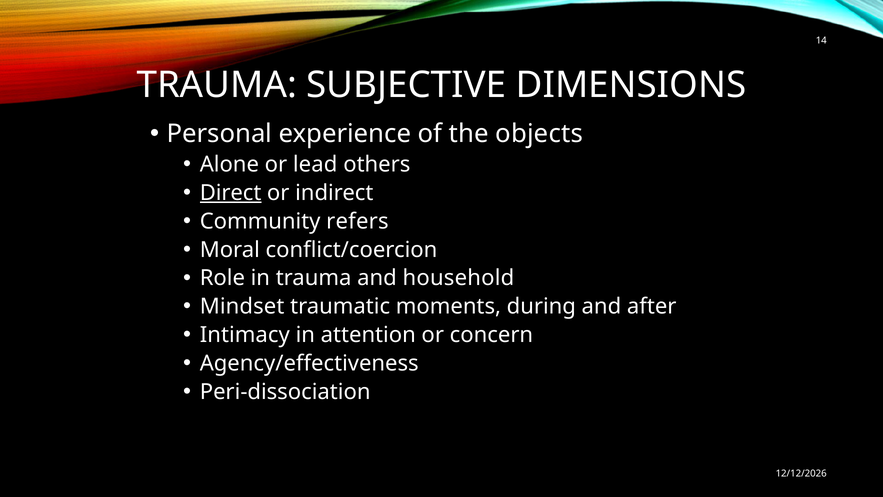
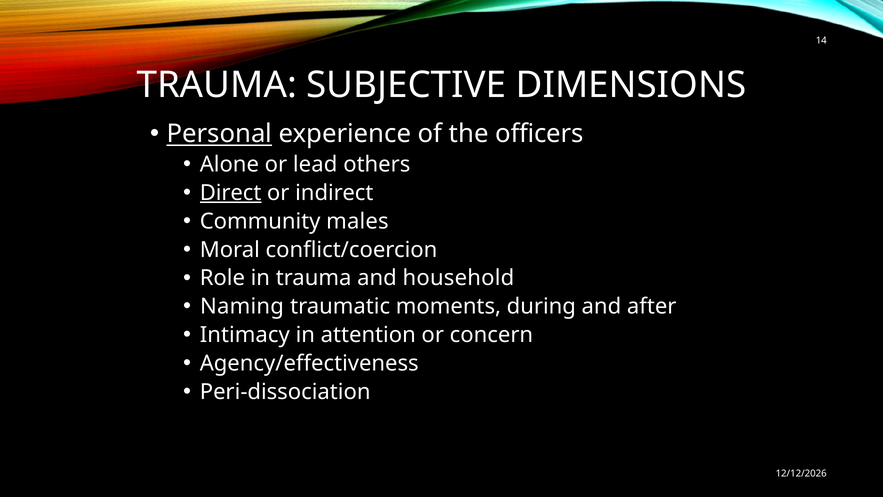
Personal underline: none -> present
objects: objects -> officers
refers: refers -> males
Mindset: Mindset -> Naming
